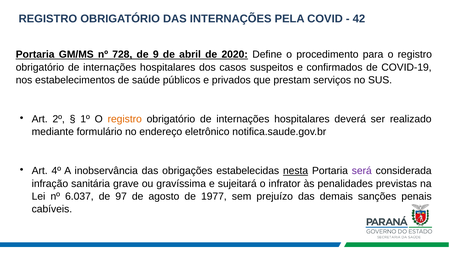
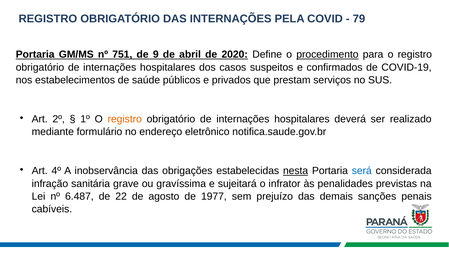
42: 42 -> 79
728: 728 -> 751
procedimento underline: none -> present
será colour: purple -> blue
6.037: 6.037 -> 6.487
97: 97 -> 22
